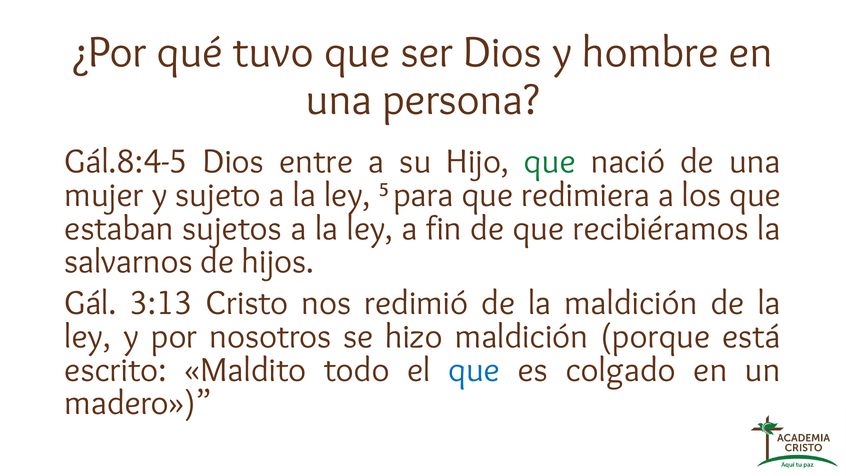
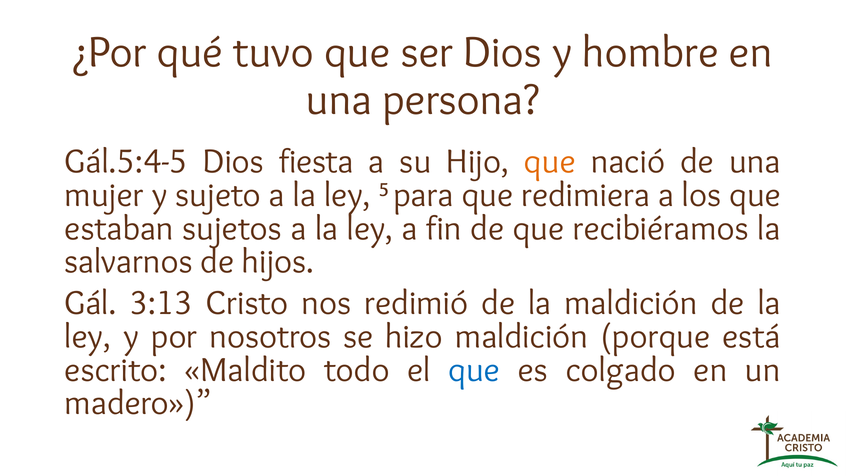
Gál.8:4-5: Gál.8:4-5 -> Gál.5:4-5
entre: entre -> fiesta
que at (550, 161) colour: green -> orange
